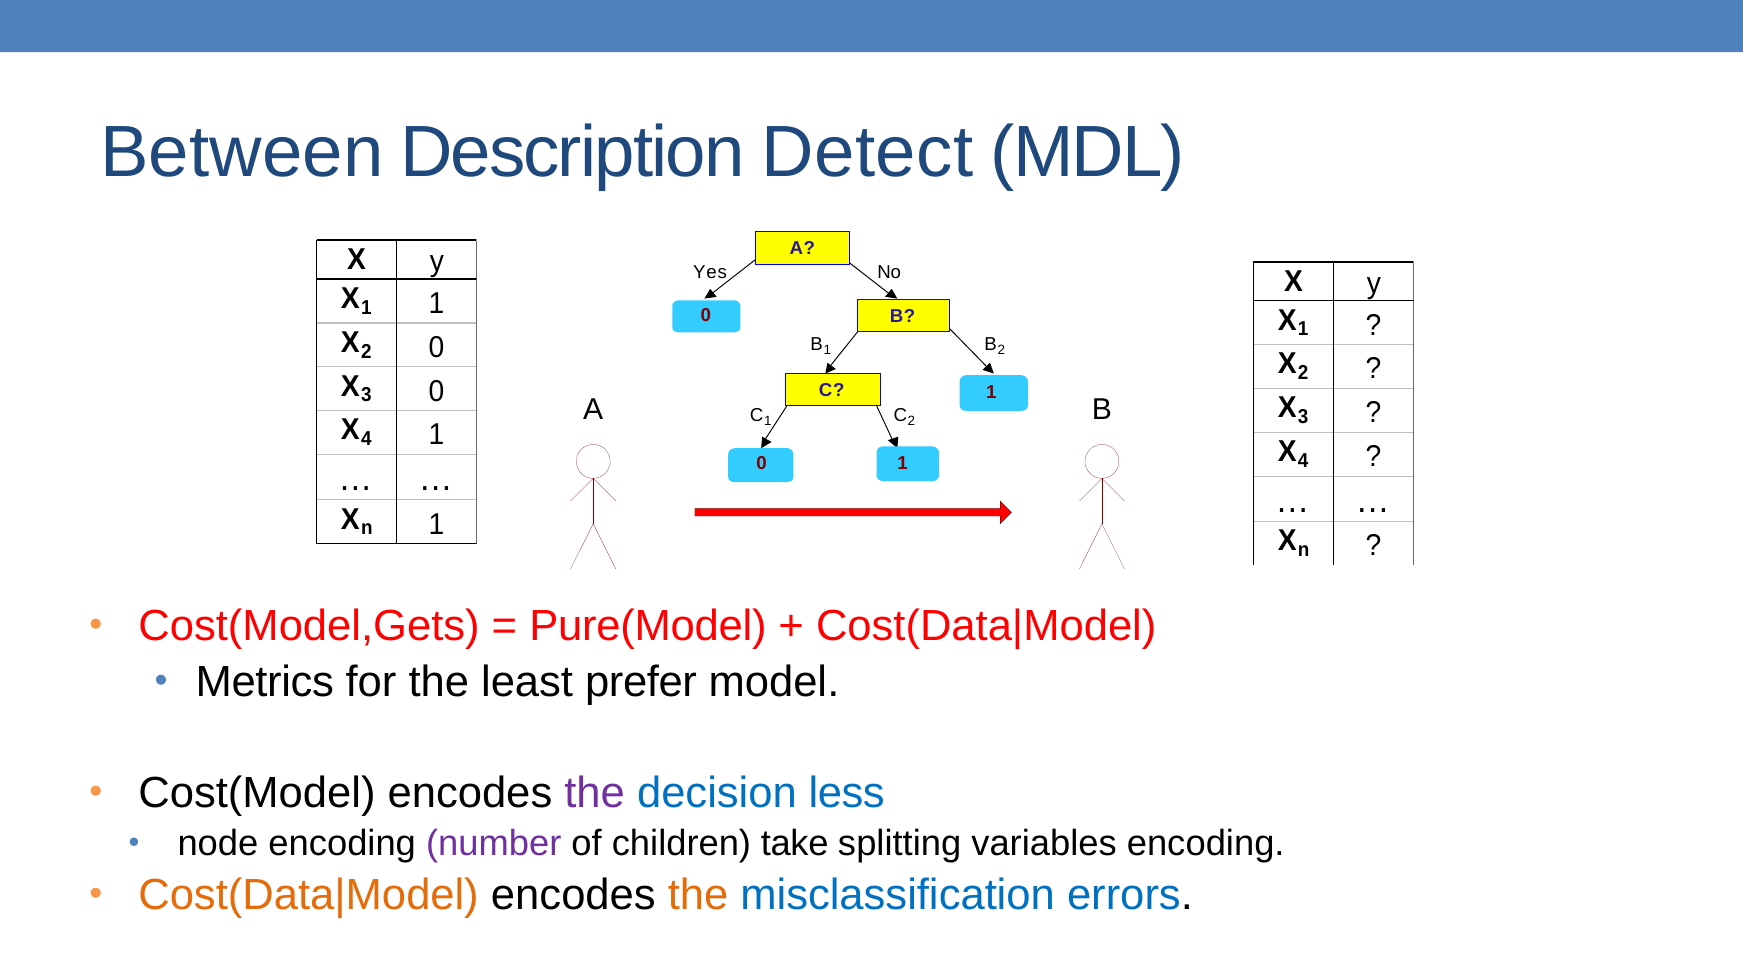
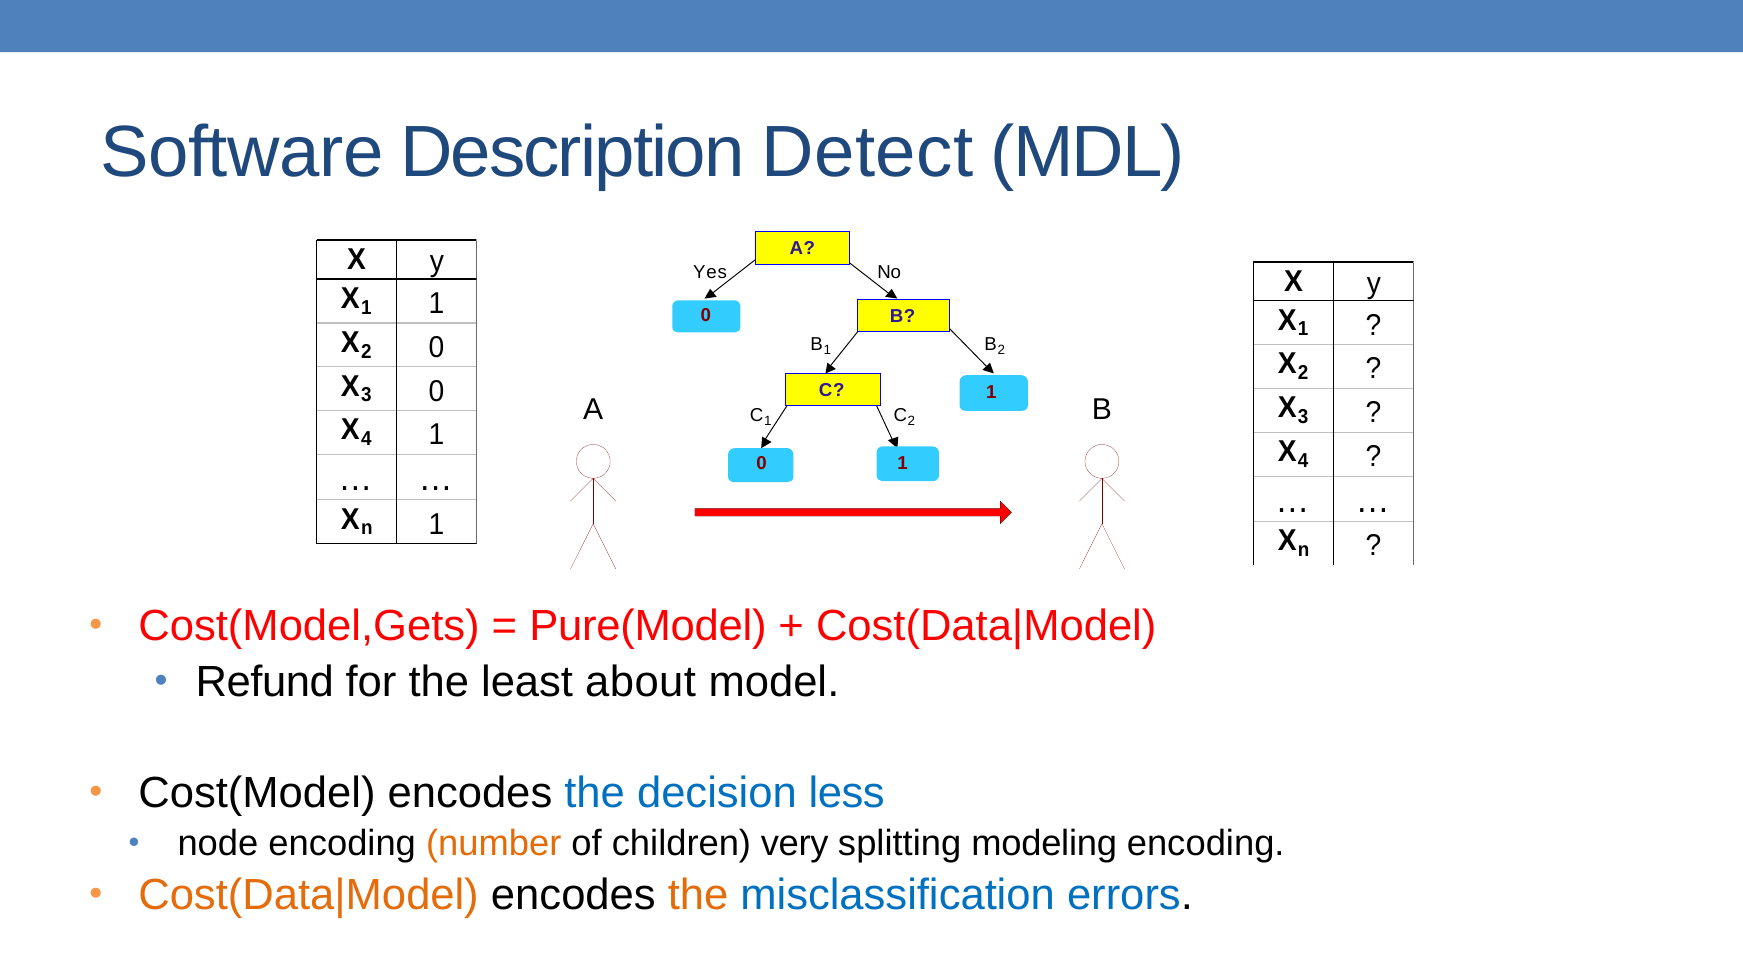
Between: Between -> Software
Metrics: Metrics -> Refund
prefer: prefer -> about
the at (595, 793) colour: purple -> blue
number colour: purple -> orange
take: take -> very
variables: variables -> modeling
